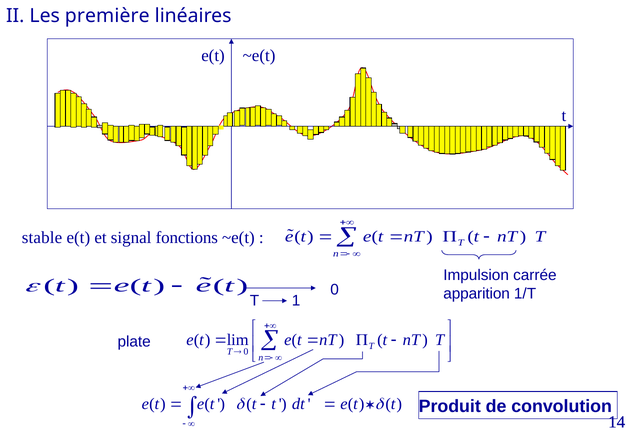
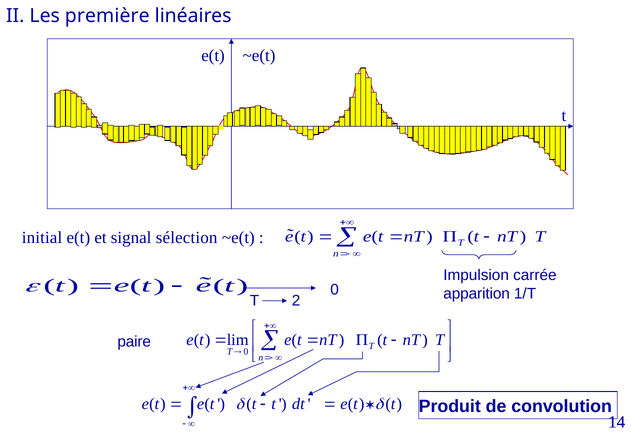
stable: stable -> initial
fonctions: fonctions -> sélection
1: 1 -> 2
plate: plate -> paire
